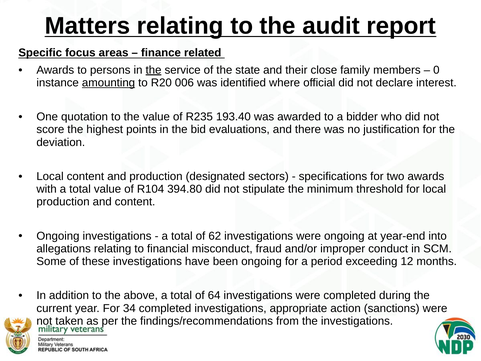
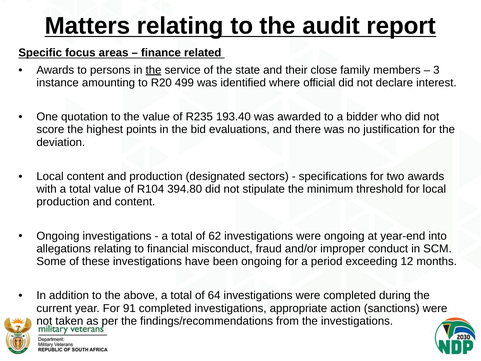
0: 0 -> 3
amounting underline: present -> none
006: 006 -> 499
34: 34 -> 91
